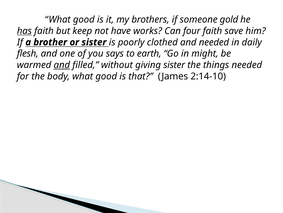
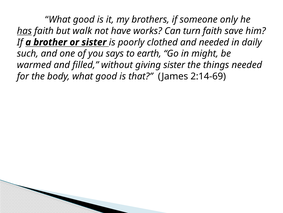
gold: gold -> only
keep: keep -> walk
four: four -> turn
flesh: flesh -> such
and at (62, 65) underline: present -> none
2:14-10: 2:14-10 -> 2:14-69
